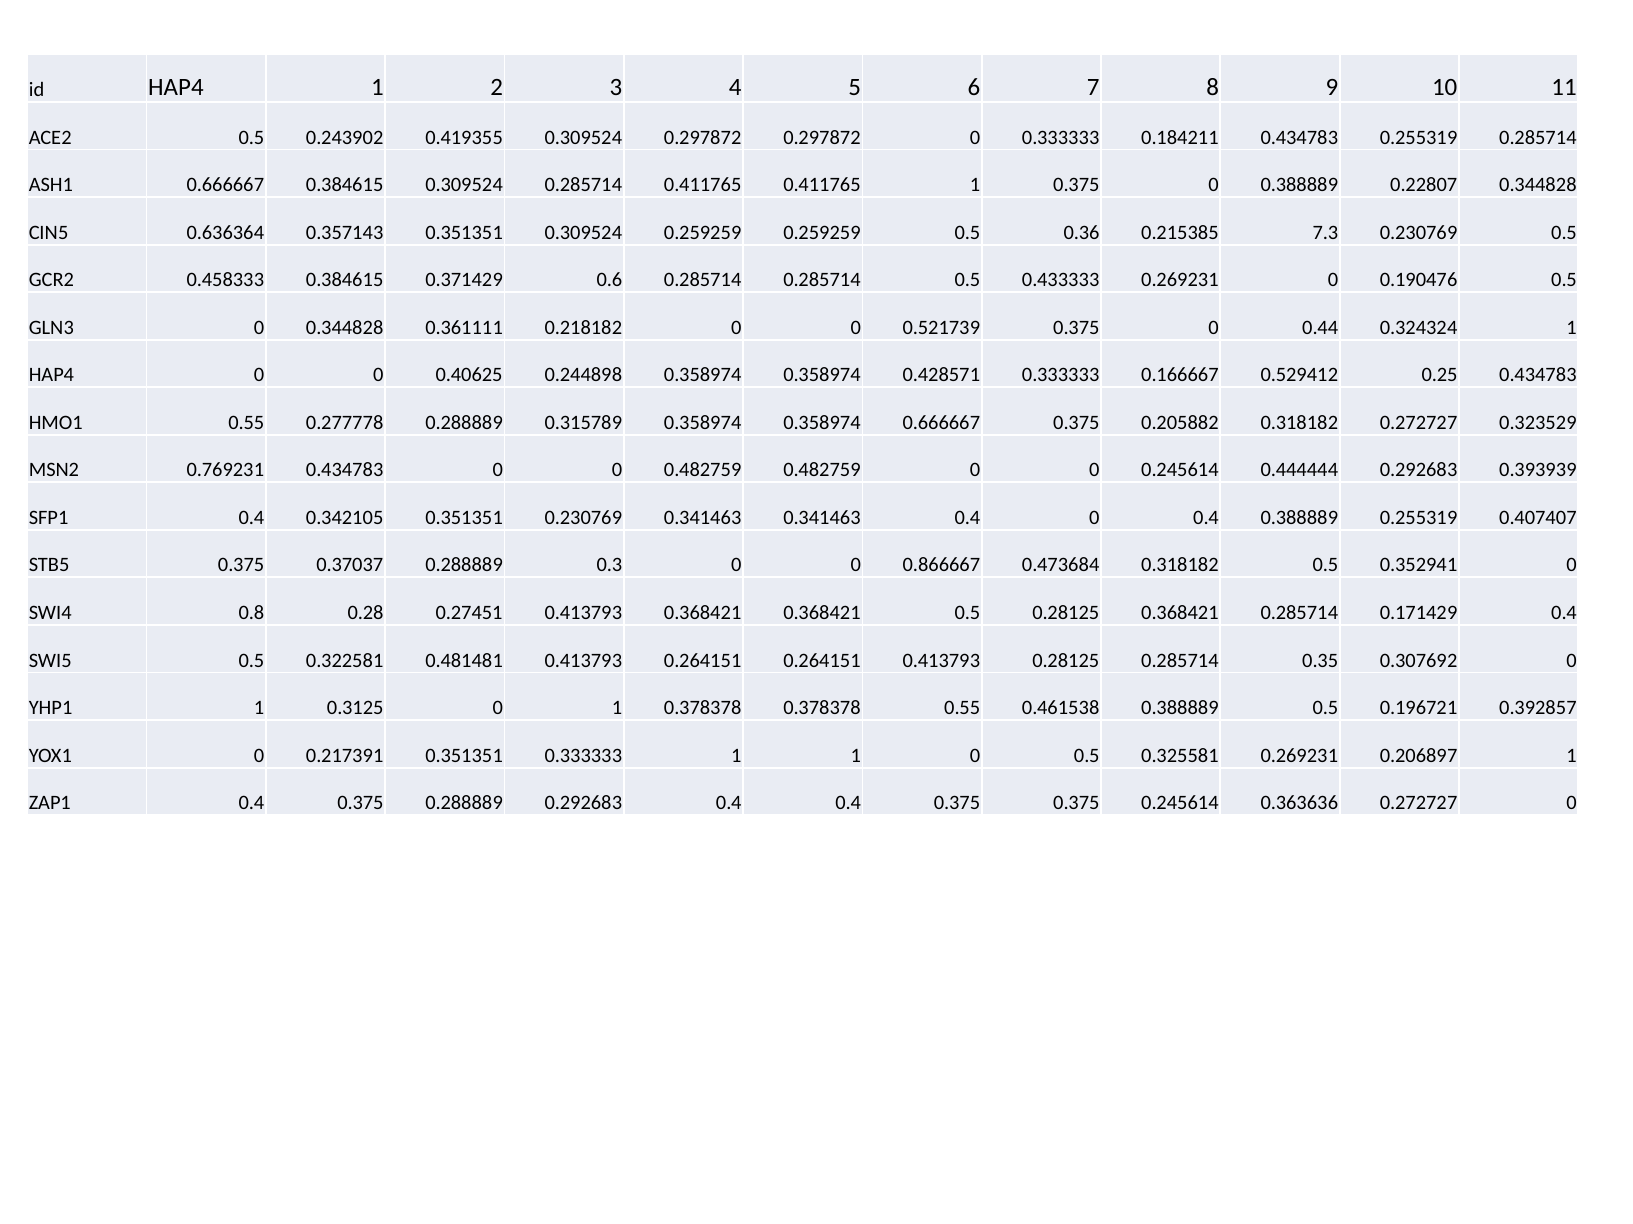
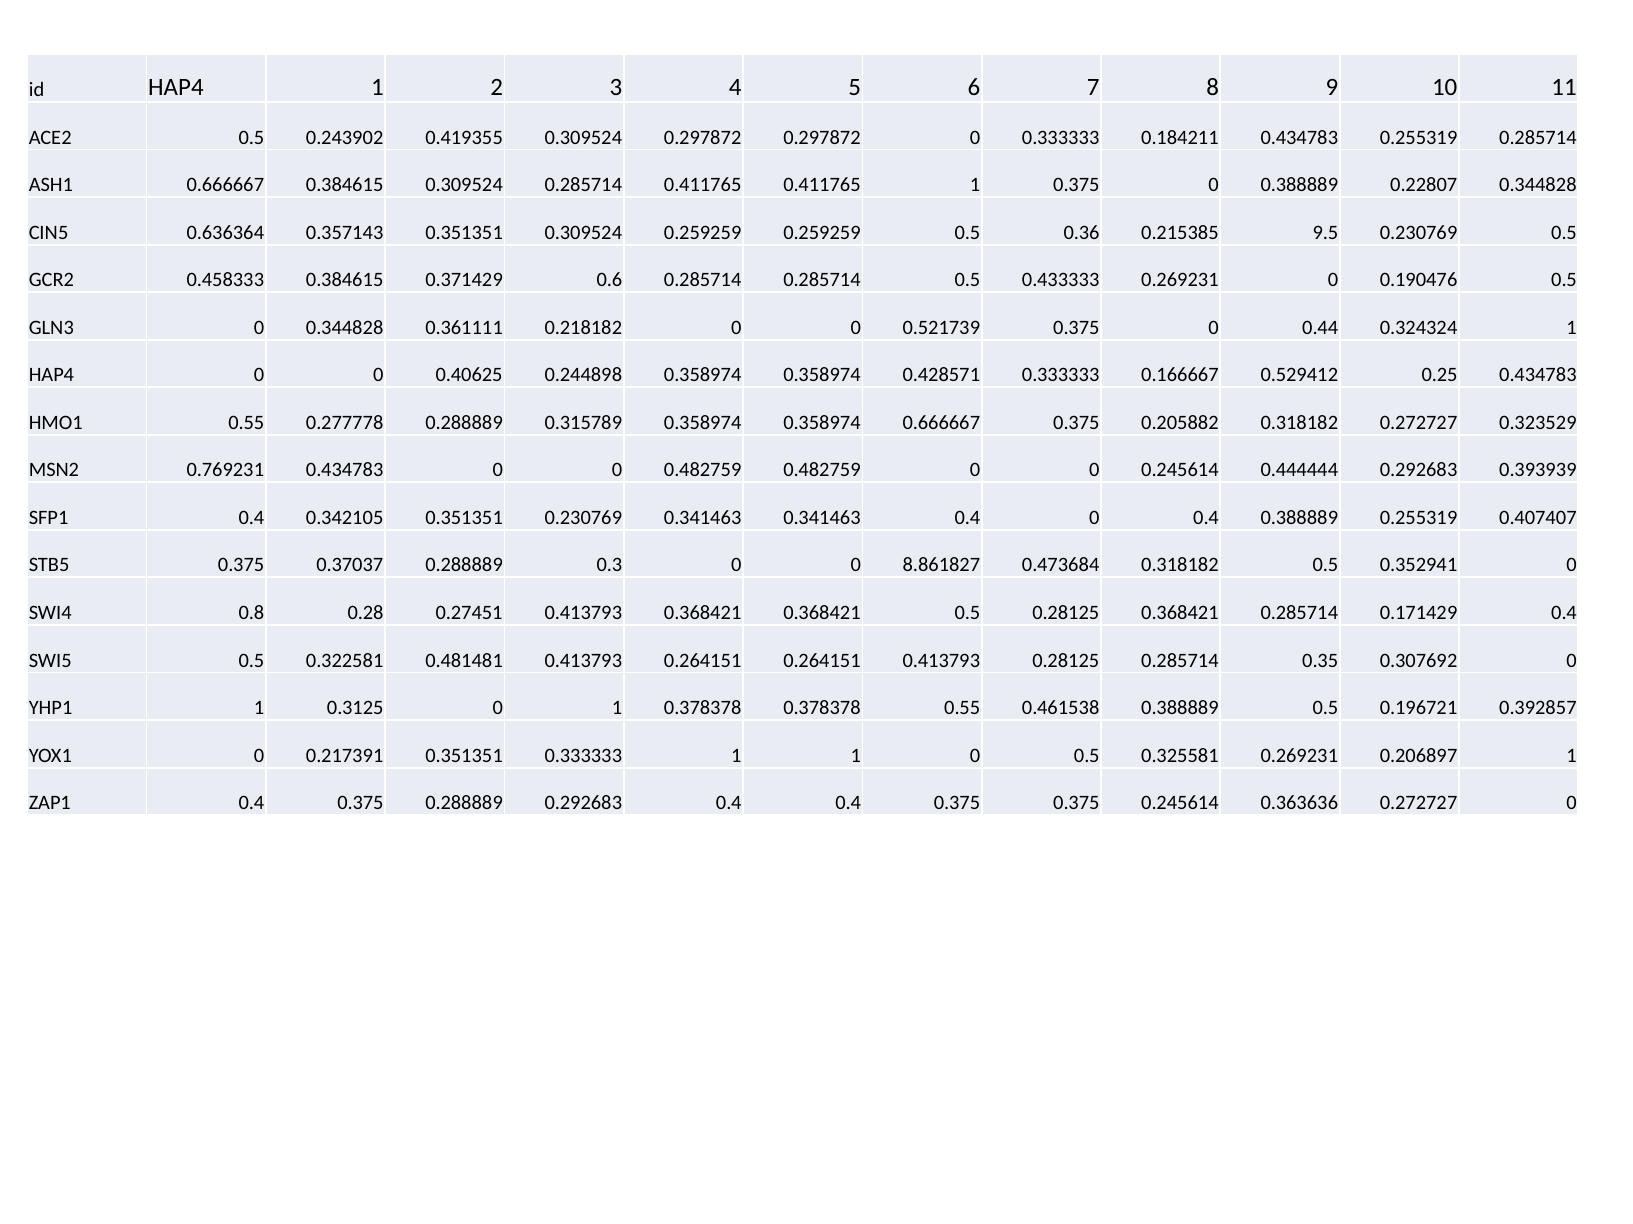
7.3: 7.3 -> 9.5
0.866667: 0.866667 -> 8.861827
